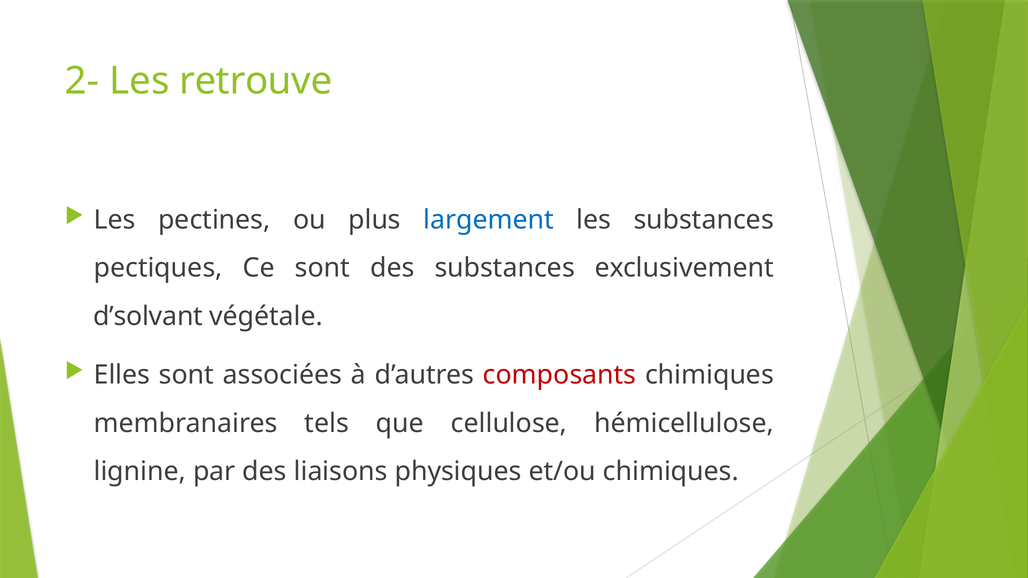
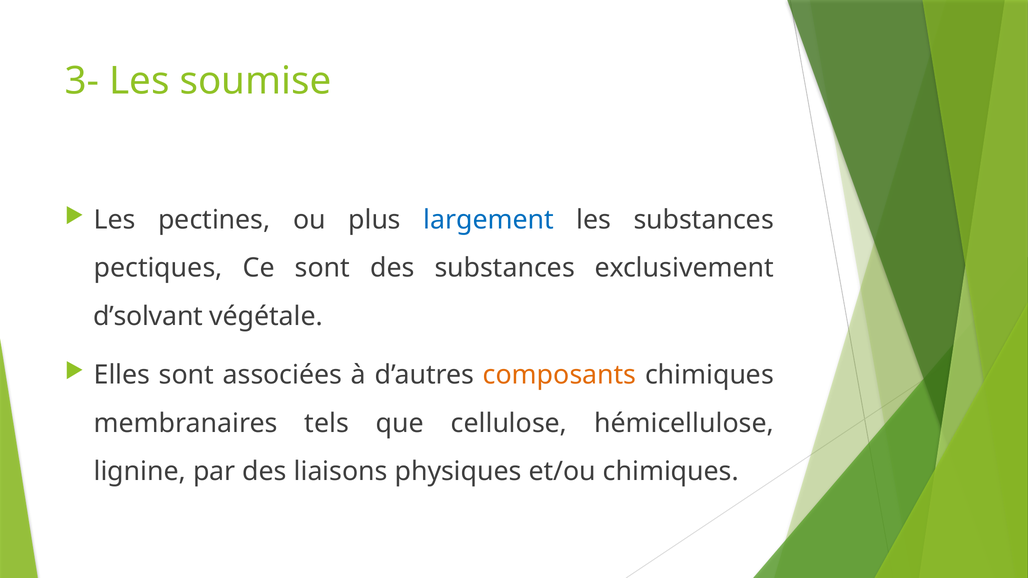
2-: 2- -> 3-
retrouve: retrouve -> soumise
composants colour: red -> orange
